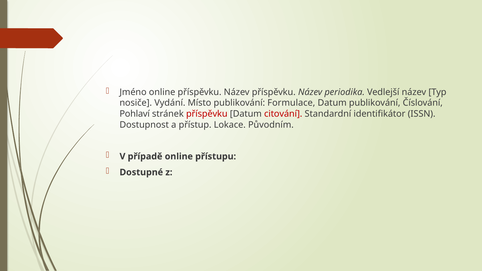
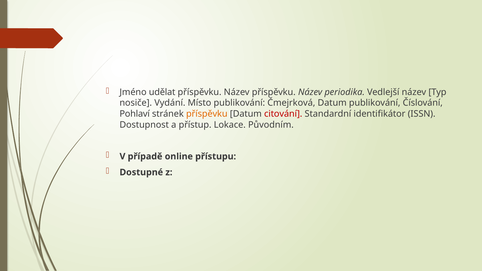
Jméno online: online -> udělat
Formulace: Formulace -> Čmejrková
příspěvku at (207, 114) colour: red -> orange
